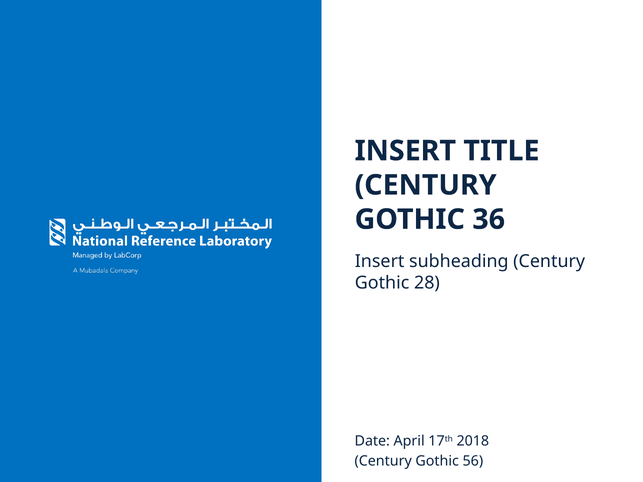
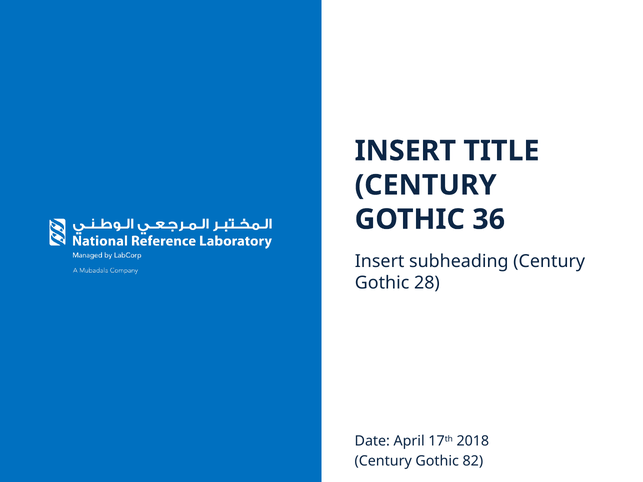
56: 56 -> 82
